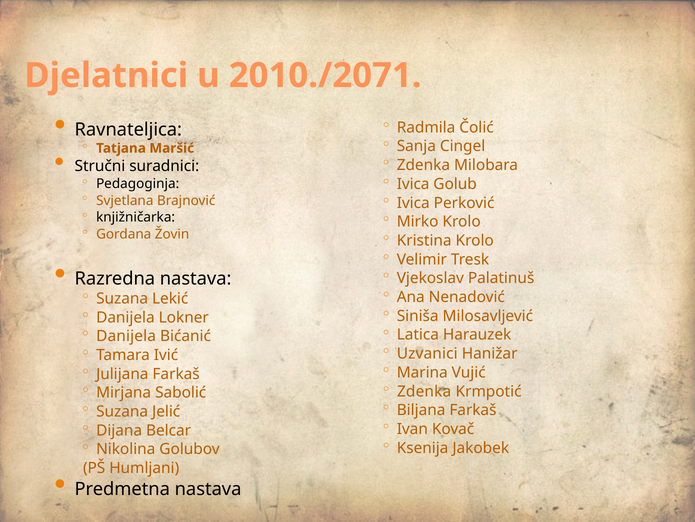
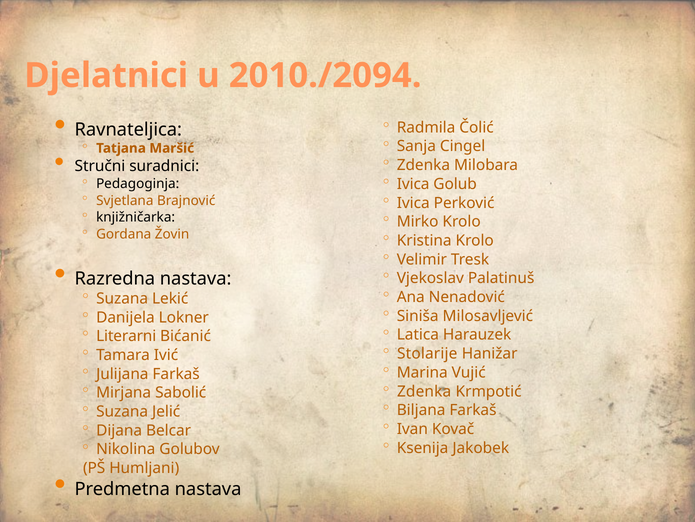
2010./2071: 2010./2071 -> 2010./2094
Danijela at (126, 336): Danijela -> Literarni
Uzvanici: Uzvanici -> Stolarije
